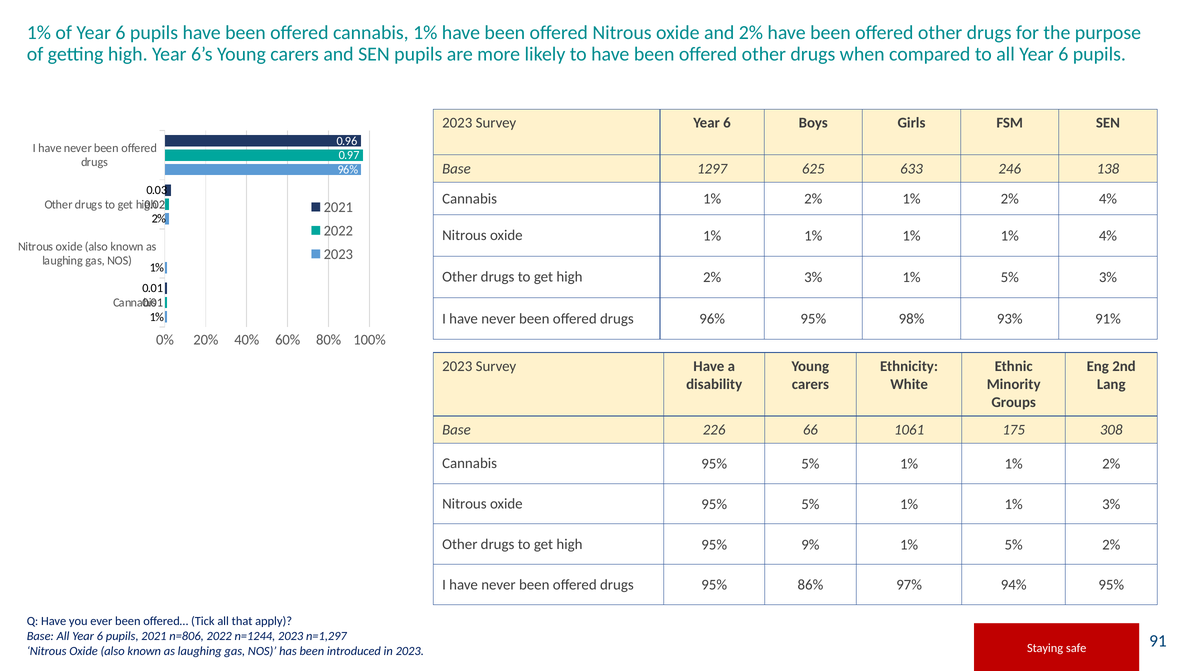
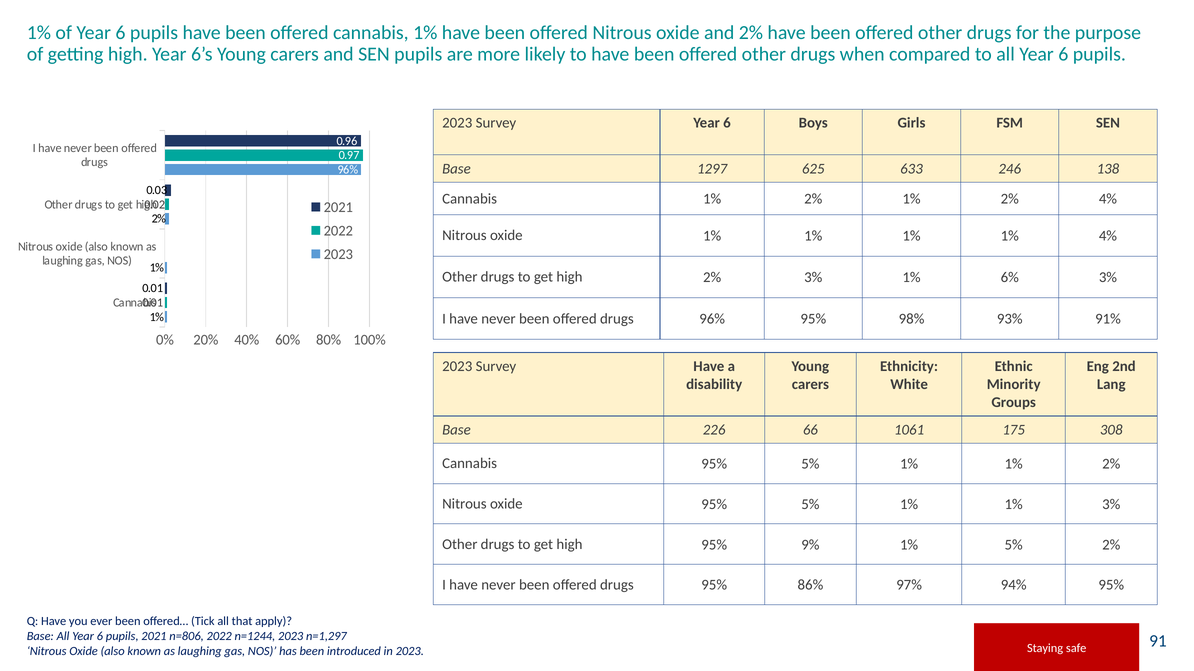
3% 1% 5%: 5% -> 6%
